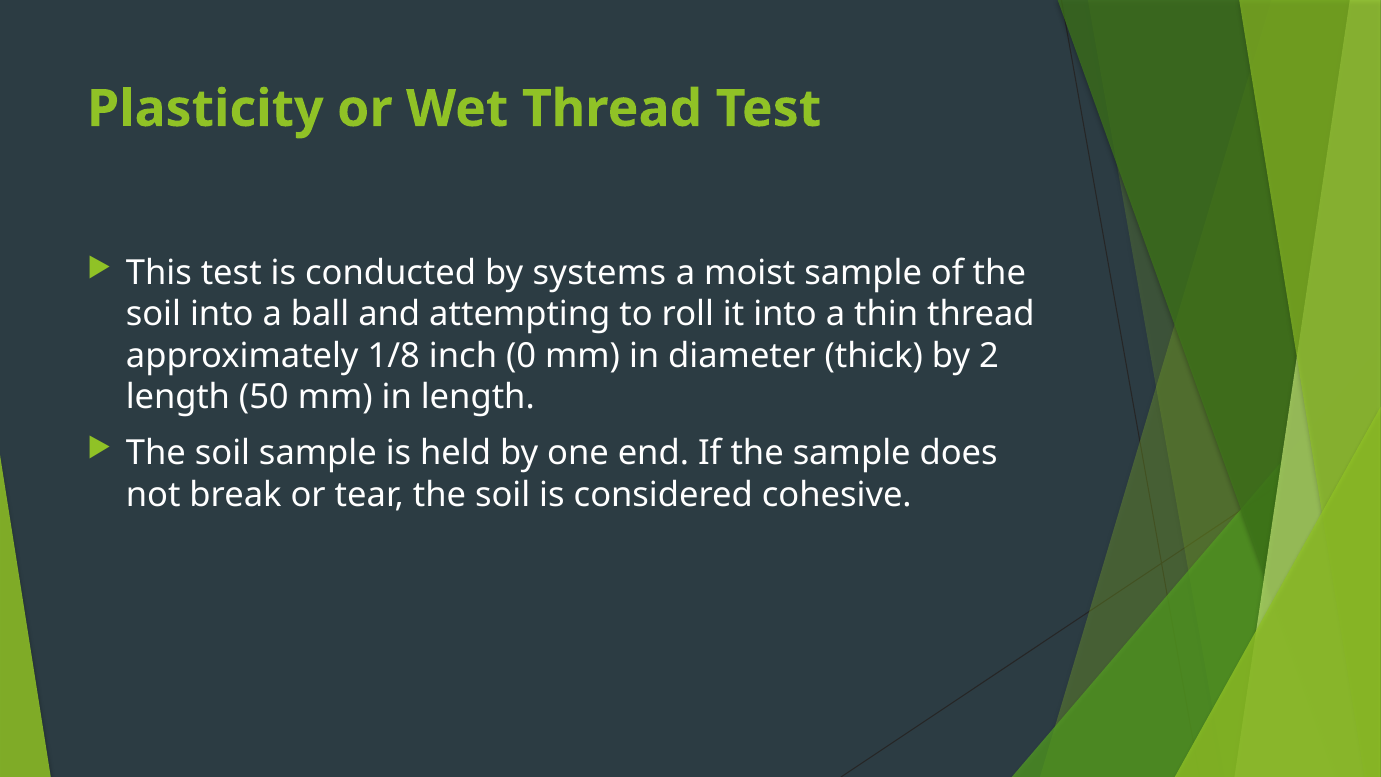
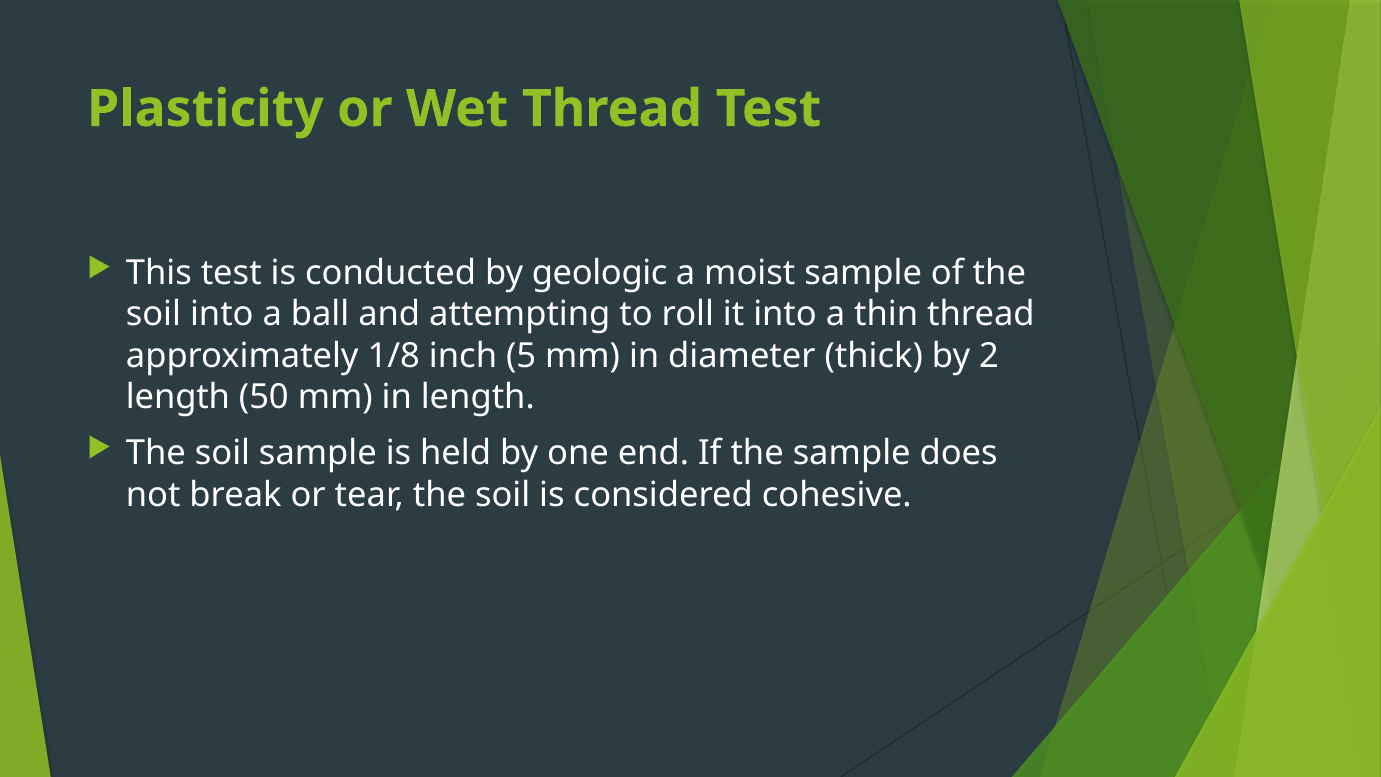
systems: systems -> geologic
0: 0 -> 5
